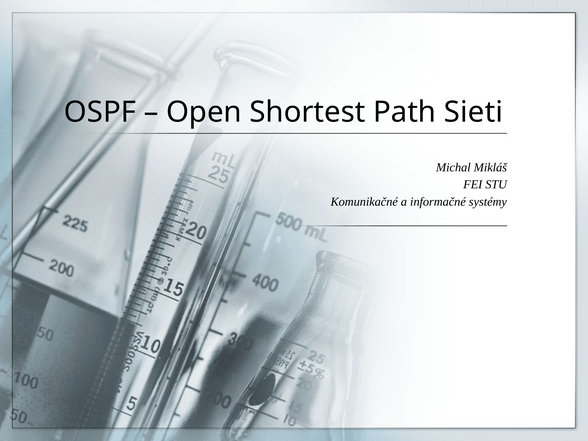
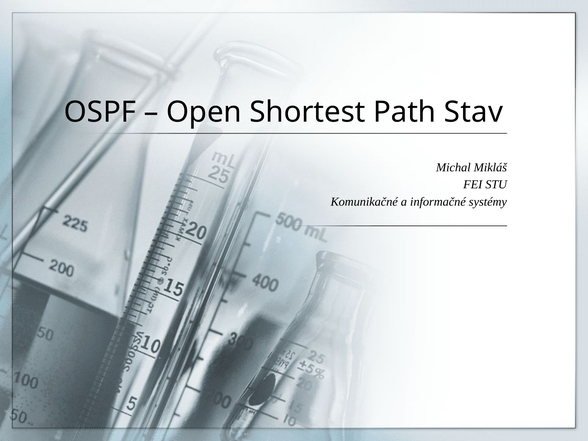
Sieti: Sieti -> Stav
